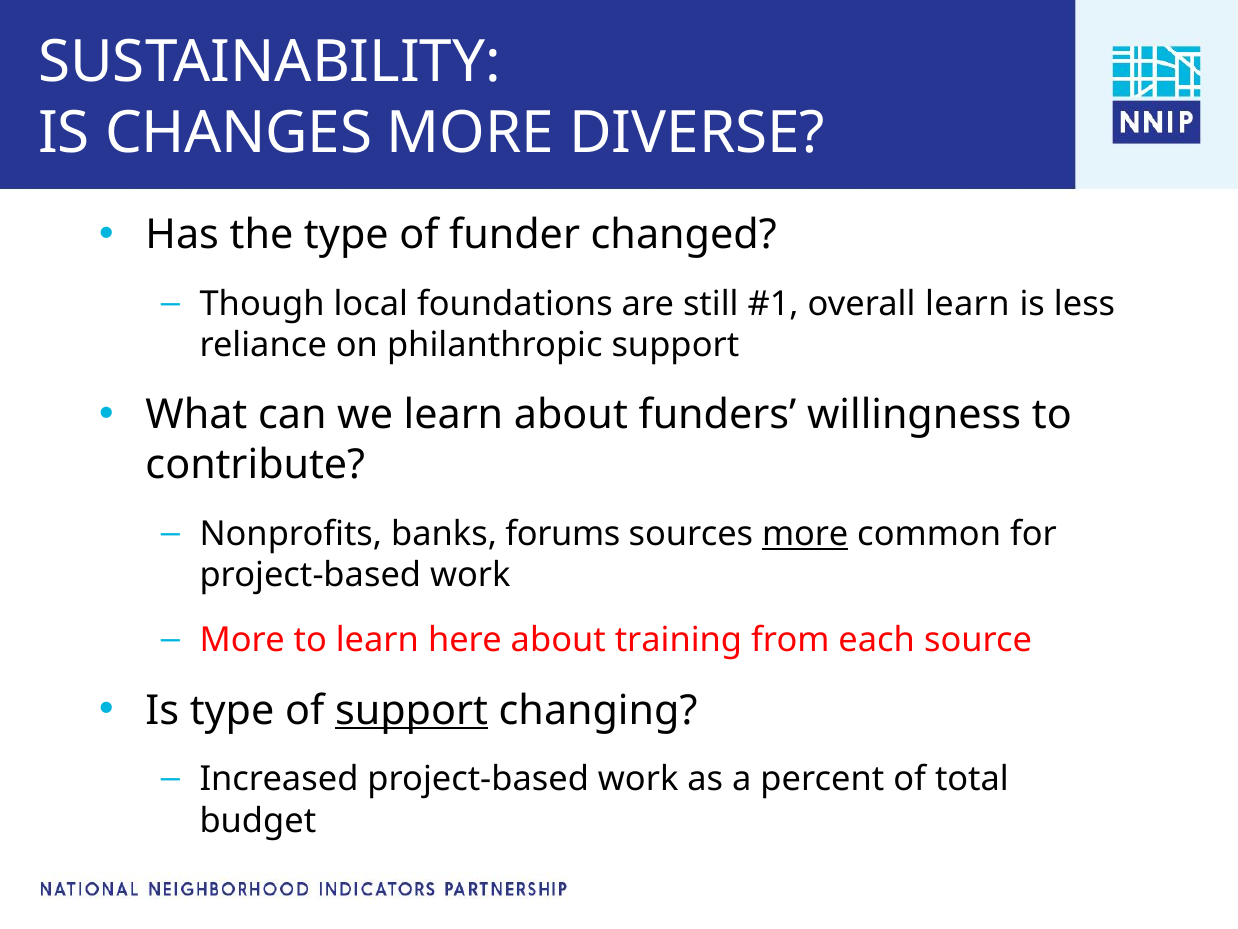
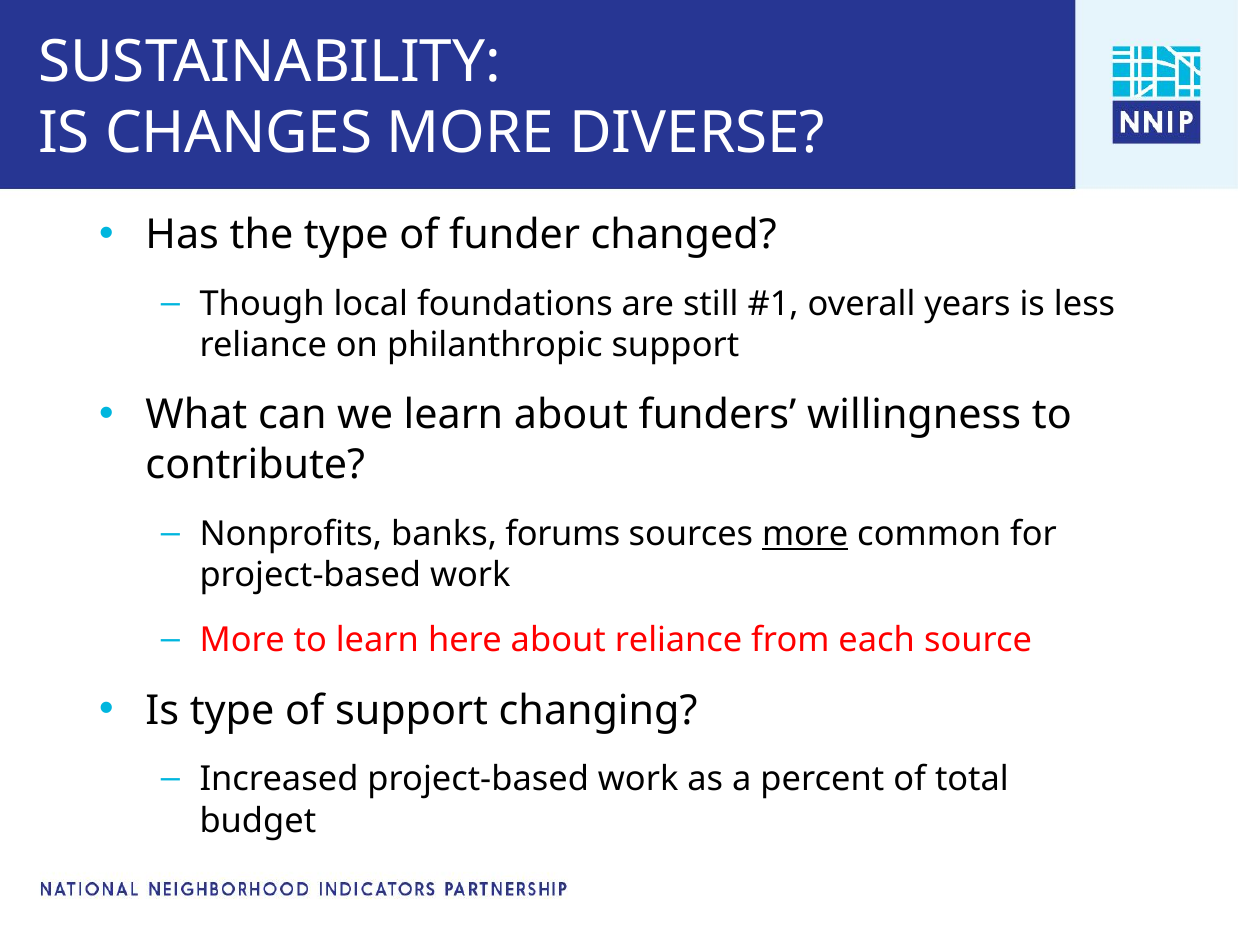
overall learn: learn -> years
about training: training -> reliance
support at (412, 710) underline: present -> none
